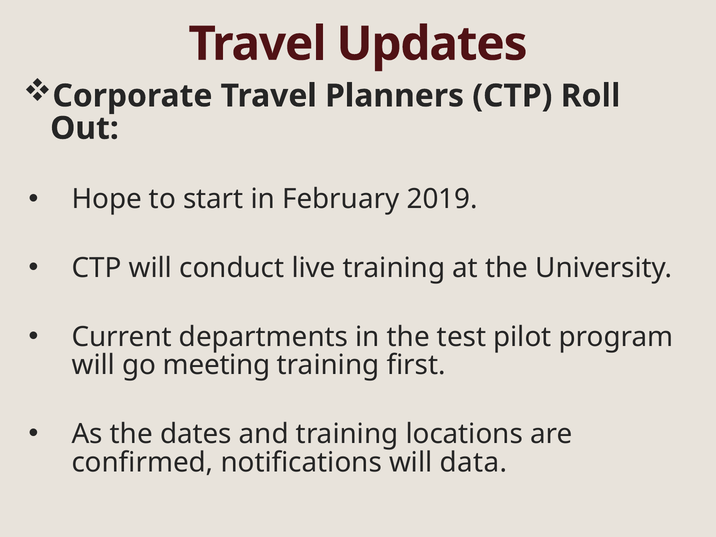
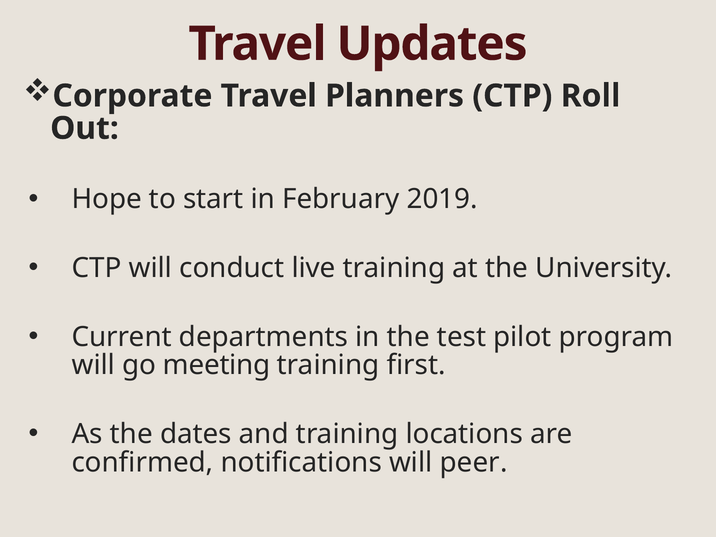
data: data -> peer
